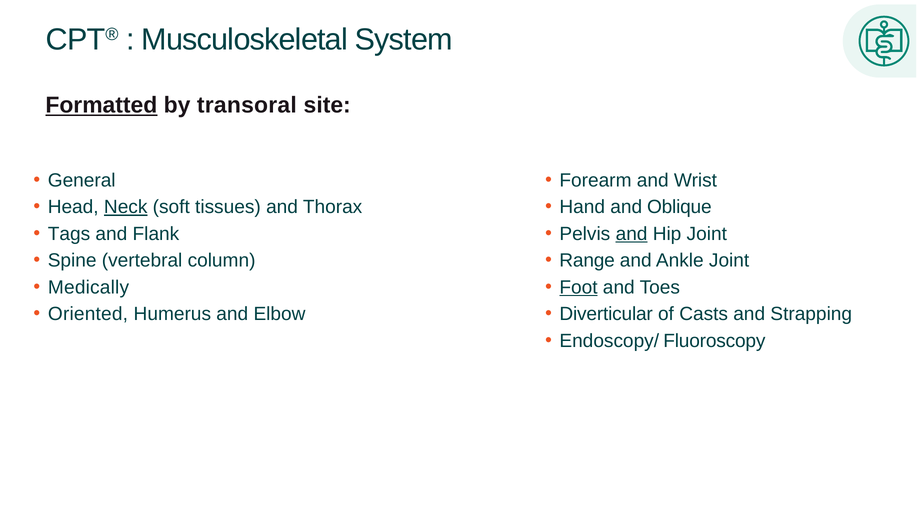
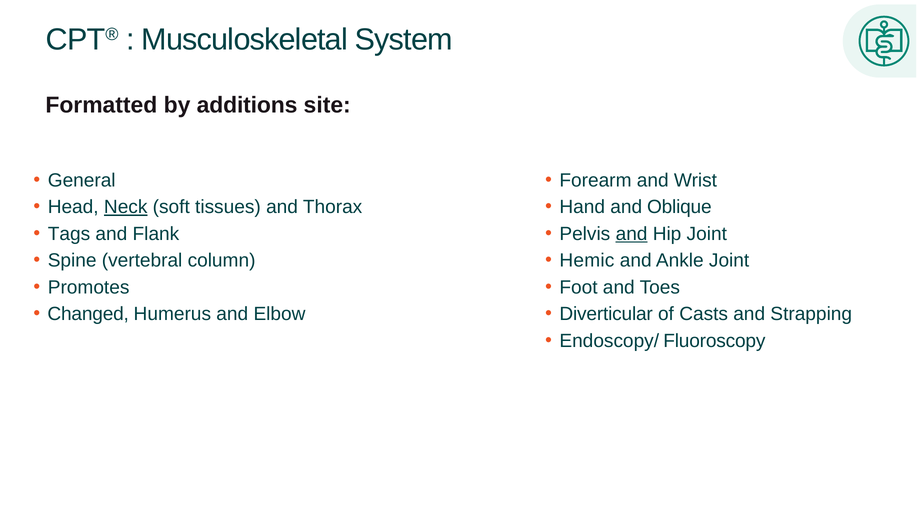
Formatted underline: present -> none
transoral: transoral -> additions
Range: Range -> Hemic
Medically: Medically -> Promotes
Foot underline: present -> none
Oriented: Oriented -> Changed
